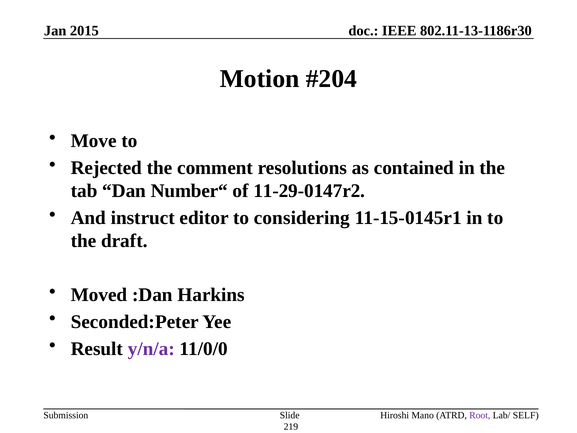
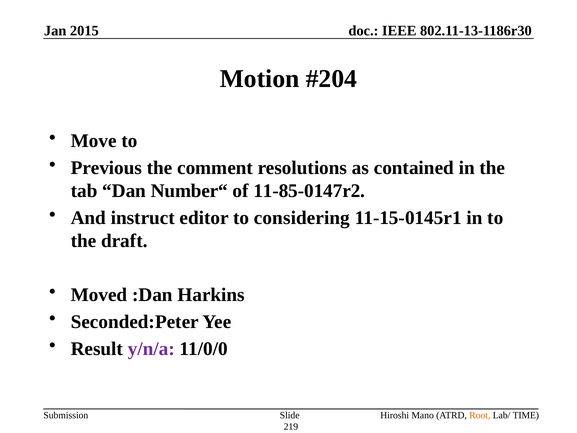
Rejected: Rejected -> Previous
11-29-0147r2: 11-29-0147r2 -> 11-85-0147r2
Root colour: purple -> orange
SELF: SELF -> TIME
